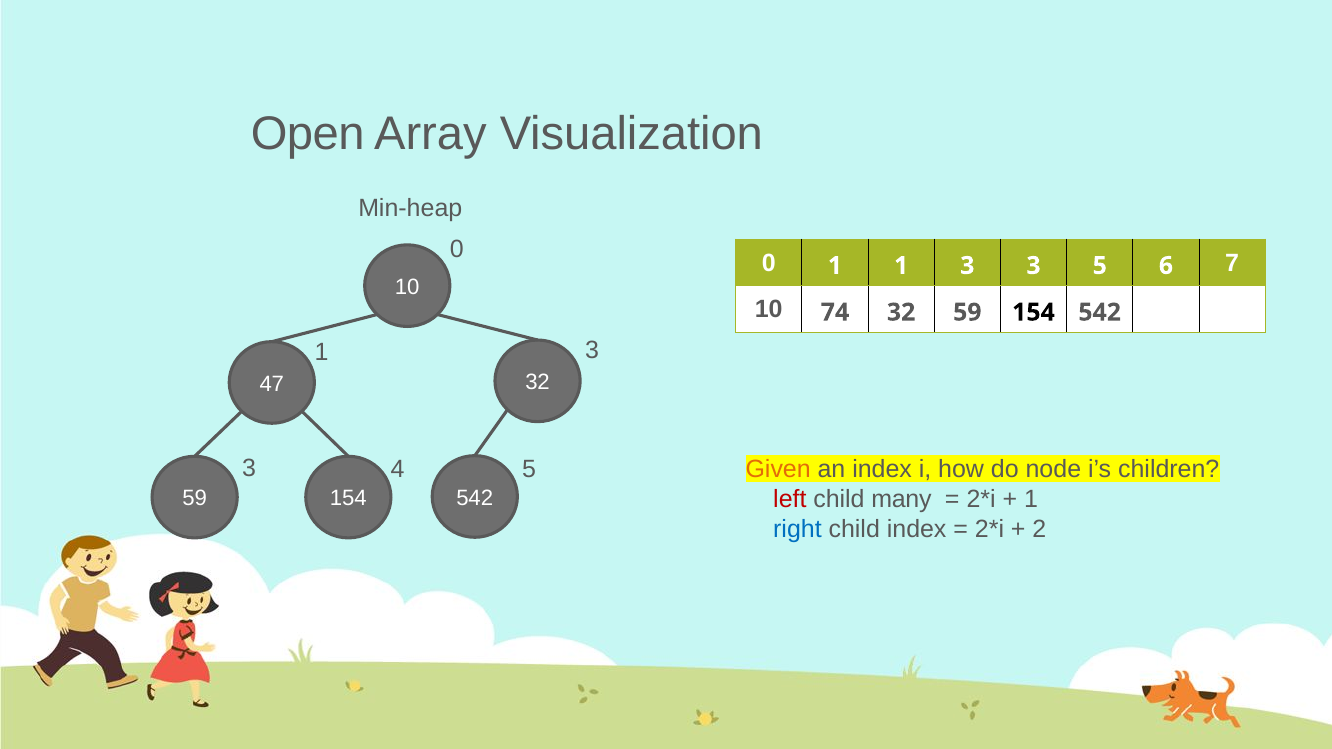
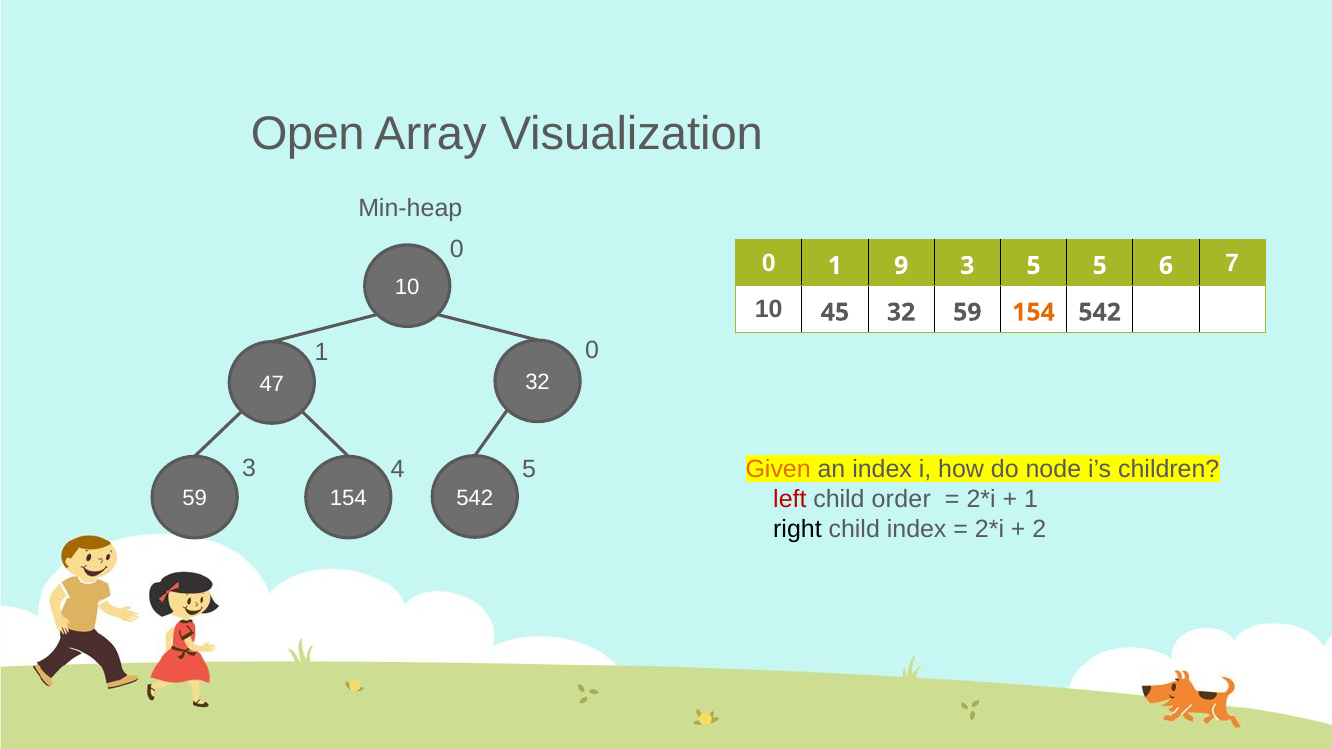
1 1: 1 -> 9
3 at (1034, 266): 3 -> 5
74: 74 -> 45
154 at (1034, 312) colour: black -> orange
3 at (592, 350): 3 -> 0
many: many -> order
right colour: blue -> black
